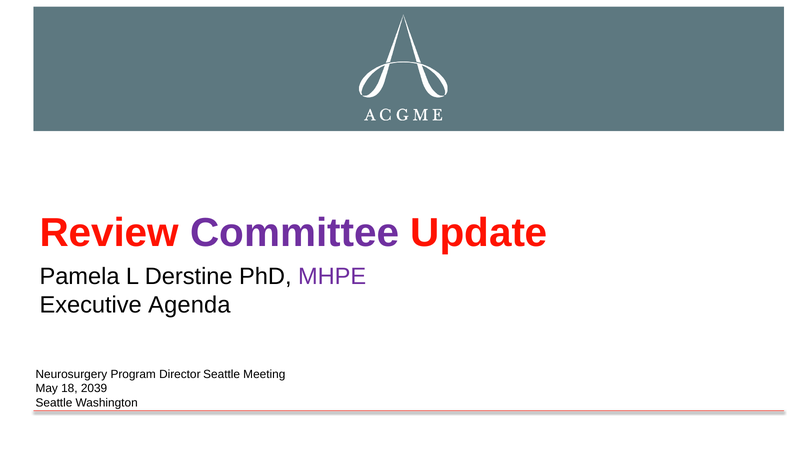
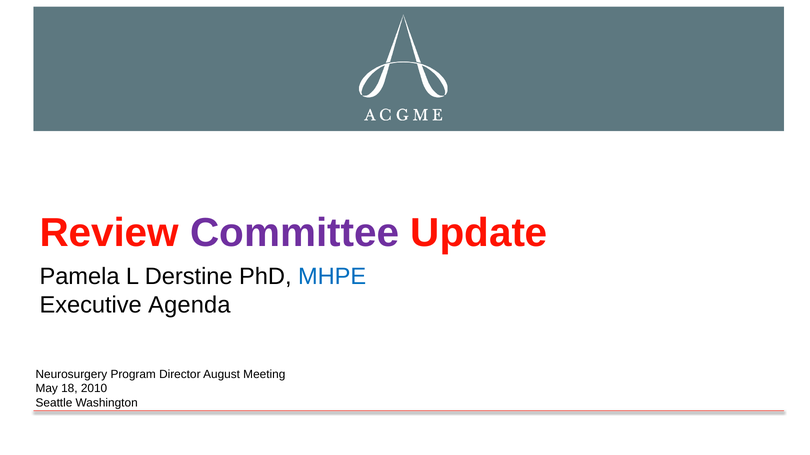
MHPE colour: purple -> blue
Director Seattle: Seattle -> August
2039: 2039 -> 2010
